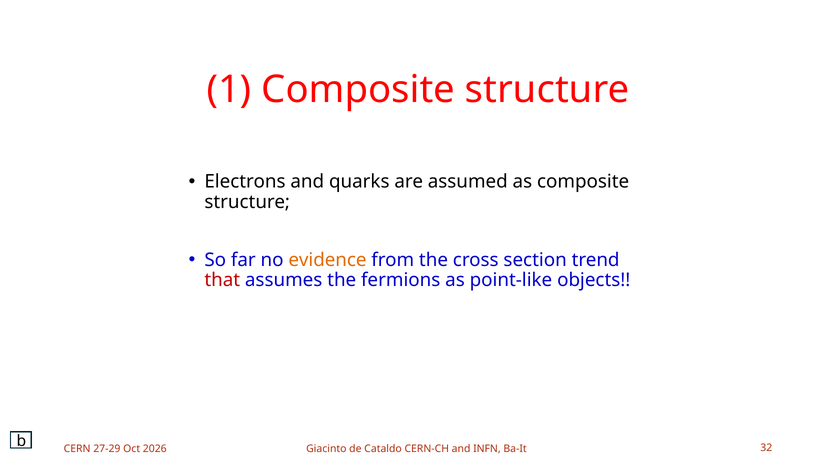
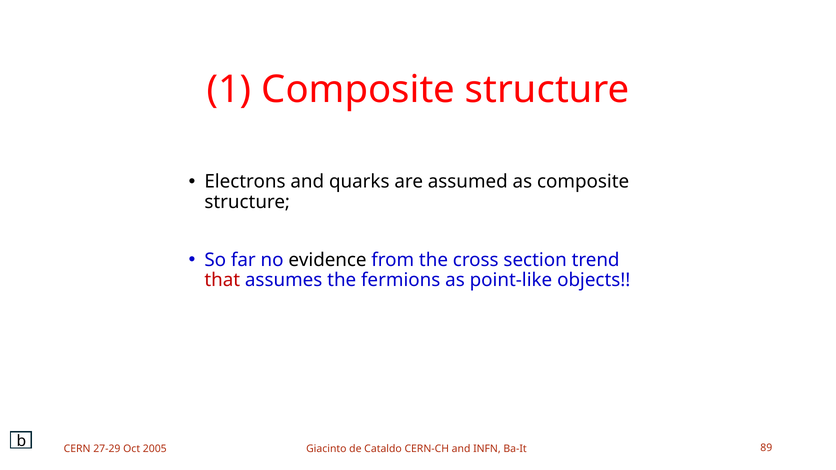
evidence colour: orange -> black
2026: 2026 -> 2005
32: 32 -> 89
